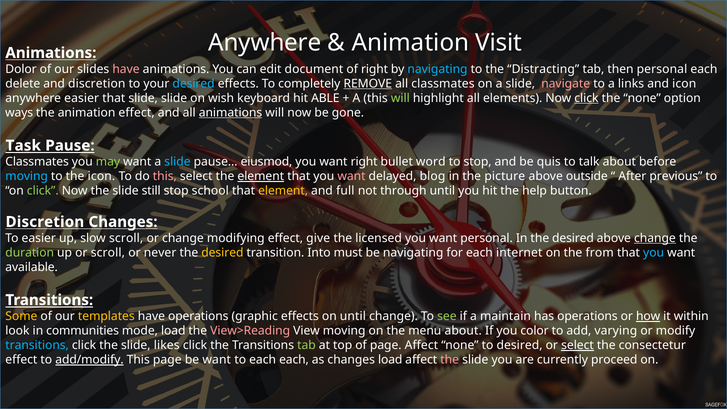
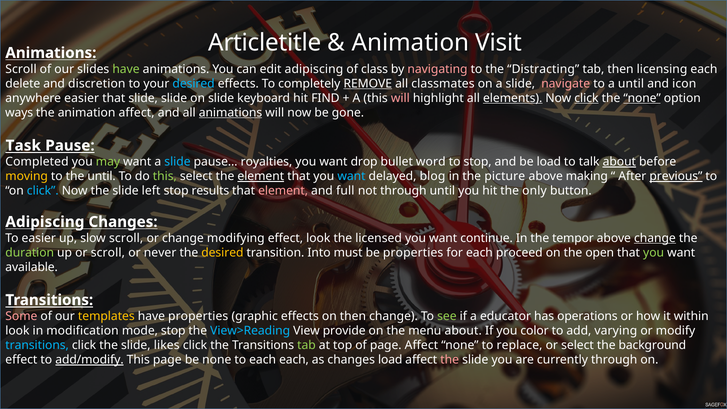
Anywhere at (265, 43): Anywhere -> Articletitle
Dolor at (21, 69): Dolor -> Scroll
have at (126, 69) colour: pink -> light green
edit document: document -> adipiscing
of right: right -> class
navigating at (438, 69) colour: light blue -> pink
then personal: personal -> licensing
a links: links -> until
on wish: wish -> slide
ABLE: ABLE -> FIND
will at (400, 98) colour: light green -> pink
elements underline: none -> present
none at (642, 98) underline: none -> present
animation effect: effect -> affect
Classmates at (37, 162): Classmates -> Completed
eiusmod: eiusmod -> royalties
want right: right -> drop
be quis: quis -> load
about at (619, 162) underline: none -> present
moving at (27, 176) colour: light blue -> yellow
the icon: icon -> until
this at (165, 176) colour: pink -> light green
want at (351, 176) colour: pink -> light blue
outside: outside -> making
previous underline: none -> present
click at (43, 191) colour: light green -> light blue
still: still -> left
school: school -> results
element at (283, 191) colour: yellow -> pink
help: help -> only
Discretion at (45, 222): Discretion -> Adipiscing
effect give: give -> look
want personal: personal -> continue
In the desired: desired -> tempor
be navigating: navigating -> properties
internet: internet -> proceed
from: from -> open
you at (654, 253) colour: light blue -> light green
Some colour: yellow -> pink
have operations: operations -> properties
on until: until -> then
maintain: maintain -> educator
how underline: present -> none
communities: communities -> modification
mode load: load -> stop
View>Reading colour: pink -> light blue
View moving: moving -> provide
to desired: desired -> replace
select at (577, 345) underline: present -> none
consectetur: consectetur -> background
be want: want -> none
currently proceed: proceed -> through
